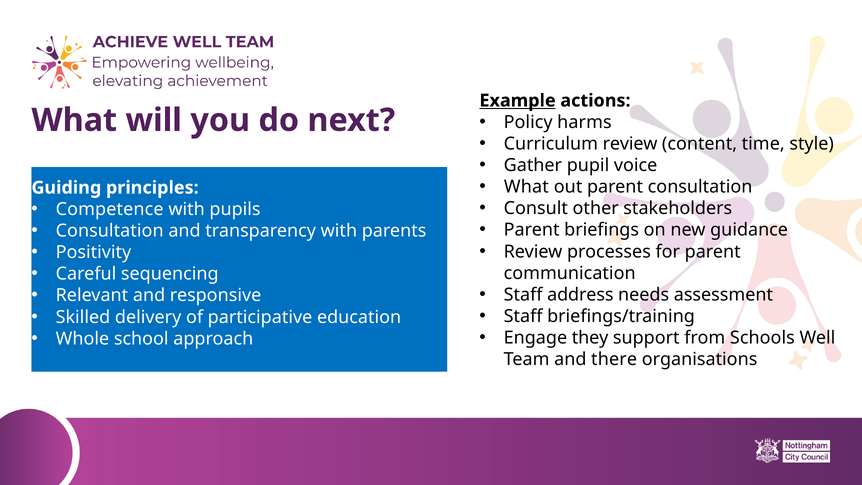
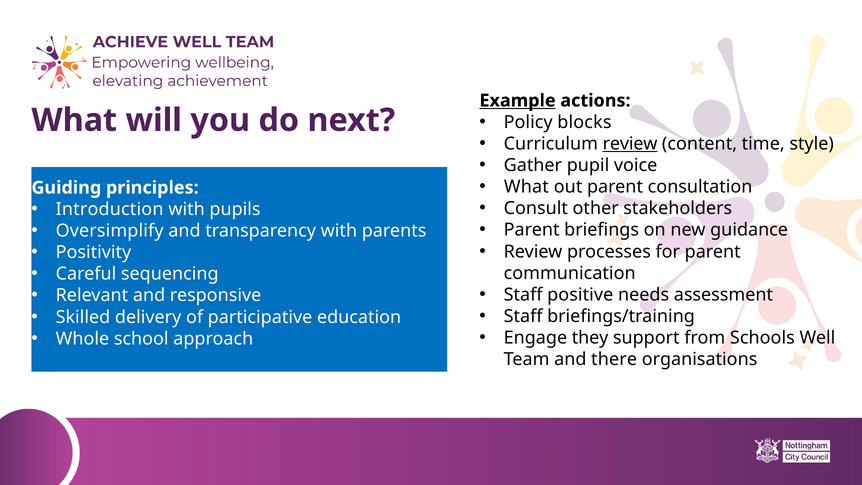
harms: harms -> blocks
review at (630, 144) underline: none -> present
Competence: Competence -> Introduction
Consultation at (110, 231): Consultation -> Oversimplify
address: address -> positive
